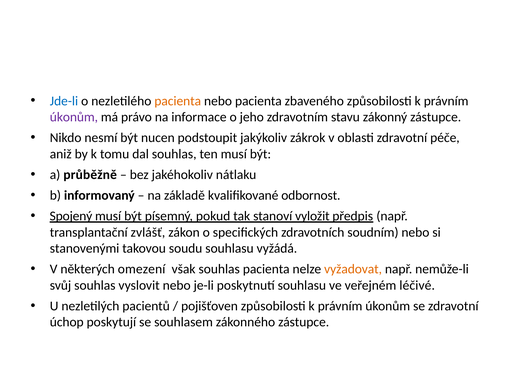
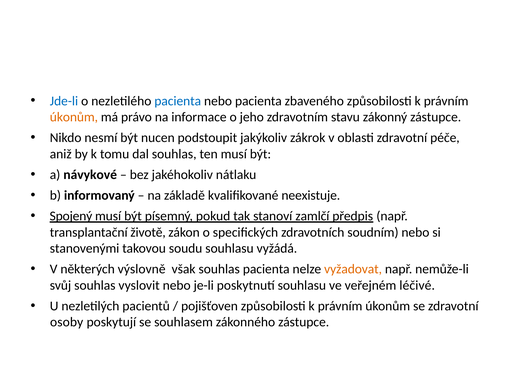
pacienta at (178, 101) colour: orange -> blue
úkonům at (74, 117) colour: purple -> orange
průběžně: průběžně -> návykové
odbornost: odbornost -> neexistuje
vyložit: vyložit -> zamlčí
zvlášť: zvlášť -> životě
omezení: omezení -> výslovně
úchop: úchop -> osoby
